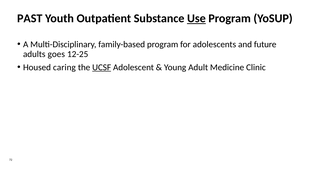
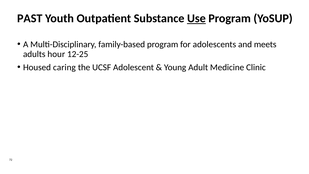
future: future -> meets
goes: goes -> hour
UCSF underline: present -> none
